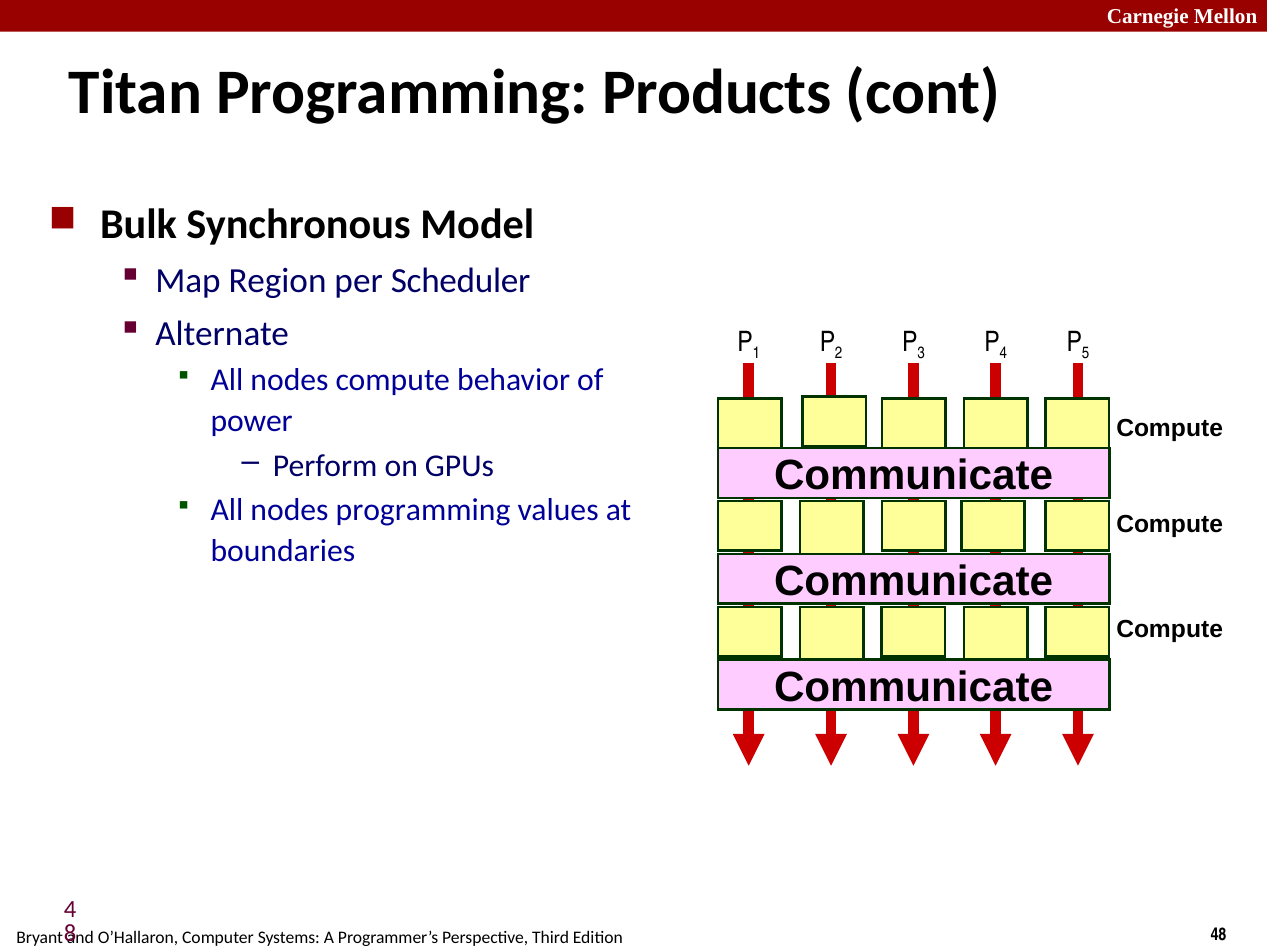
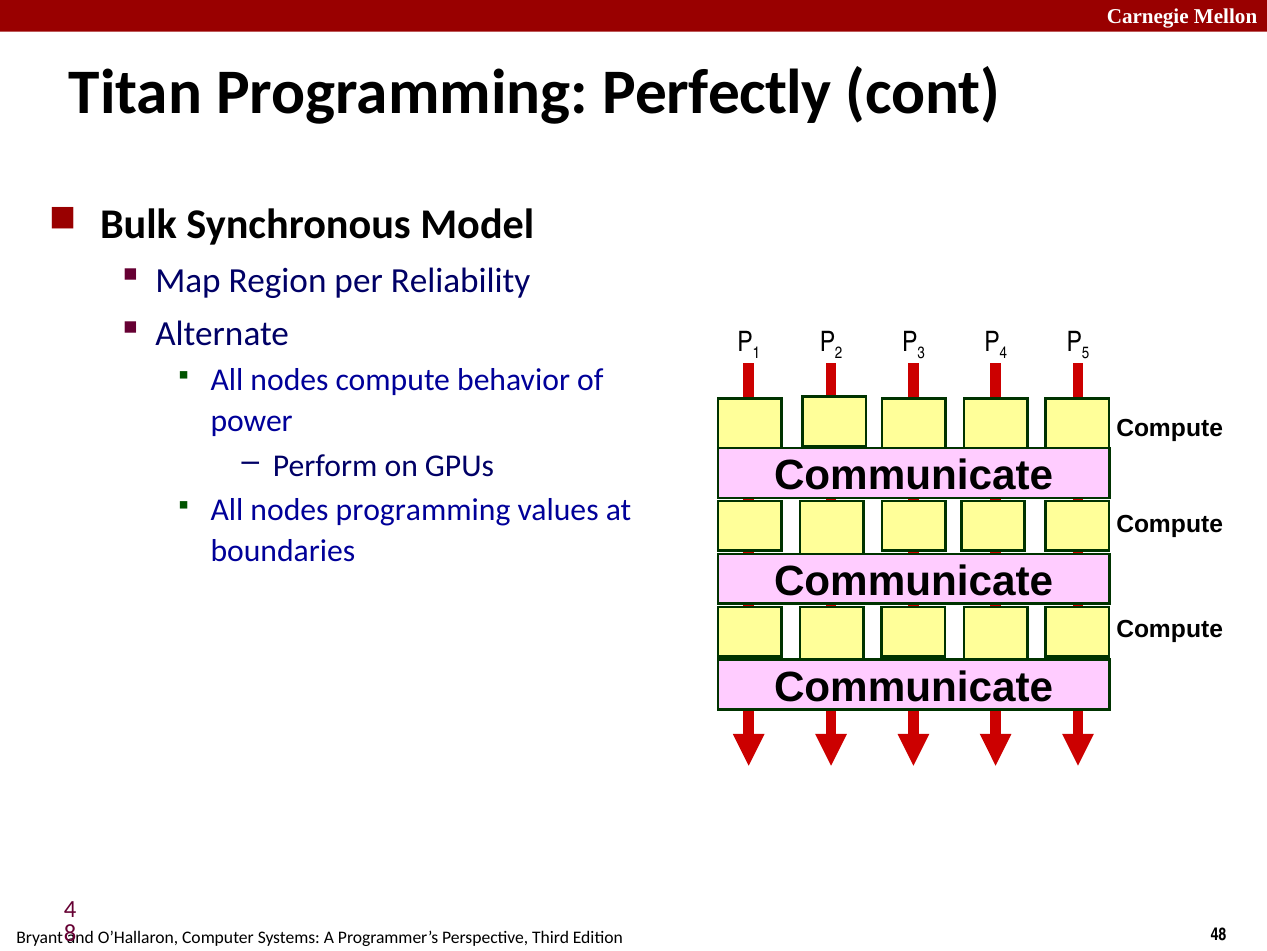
Products: Products -> Perfectly
Scheduler: Scheduler -> Reliability
